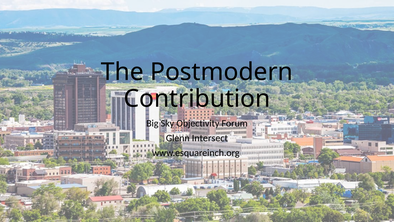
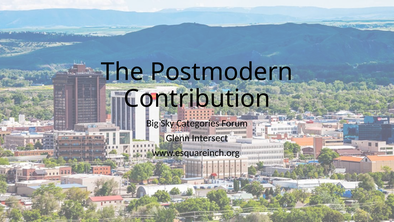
Objectivity: Objectivity -> Categories
